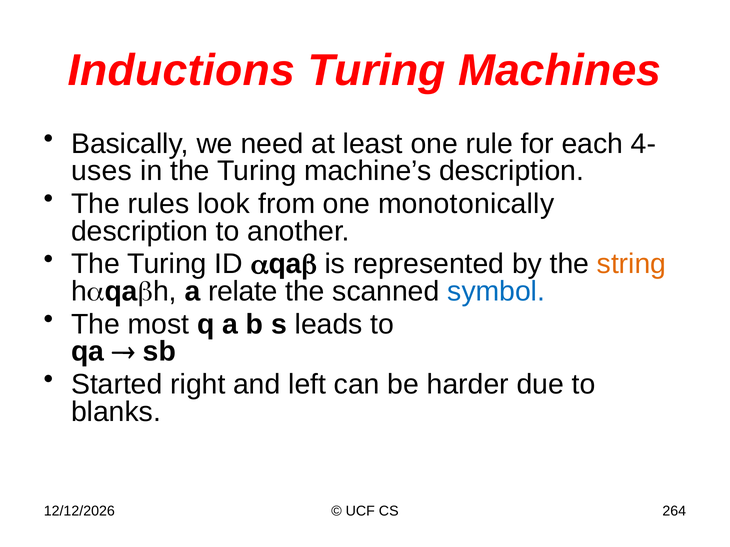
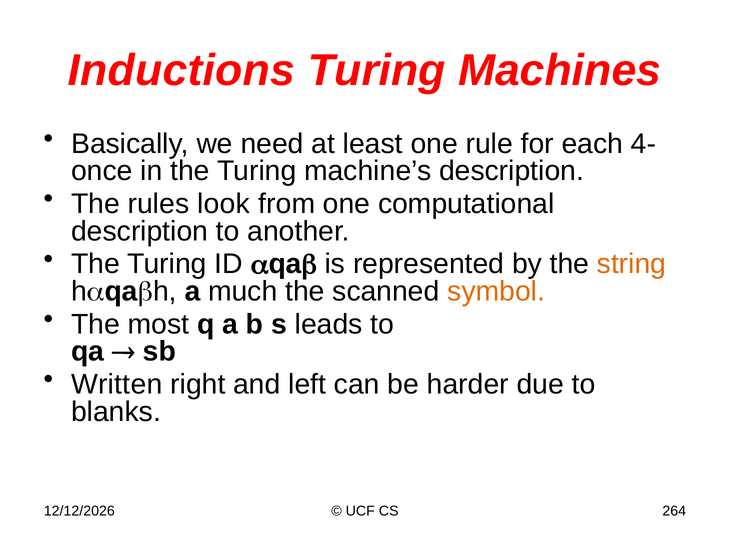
uses: uses -> once
monotonically: monotonically -> computational
relate: relate -> much
symbol colour: blue -> orange
Started: Started -> Written
